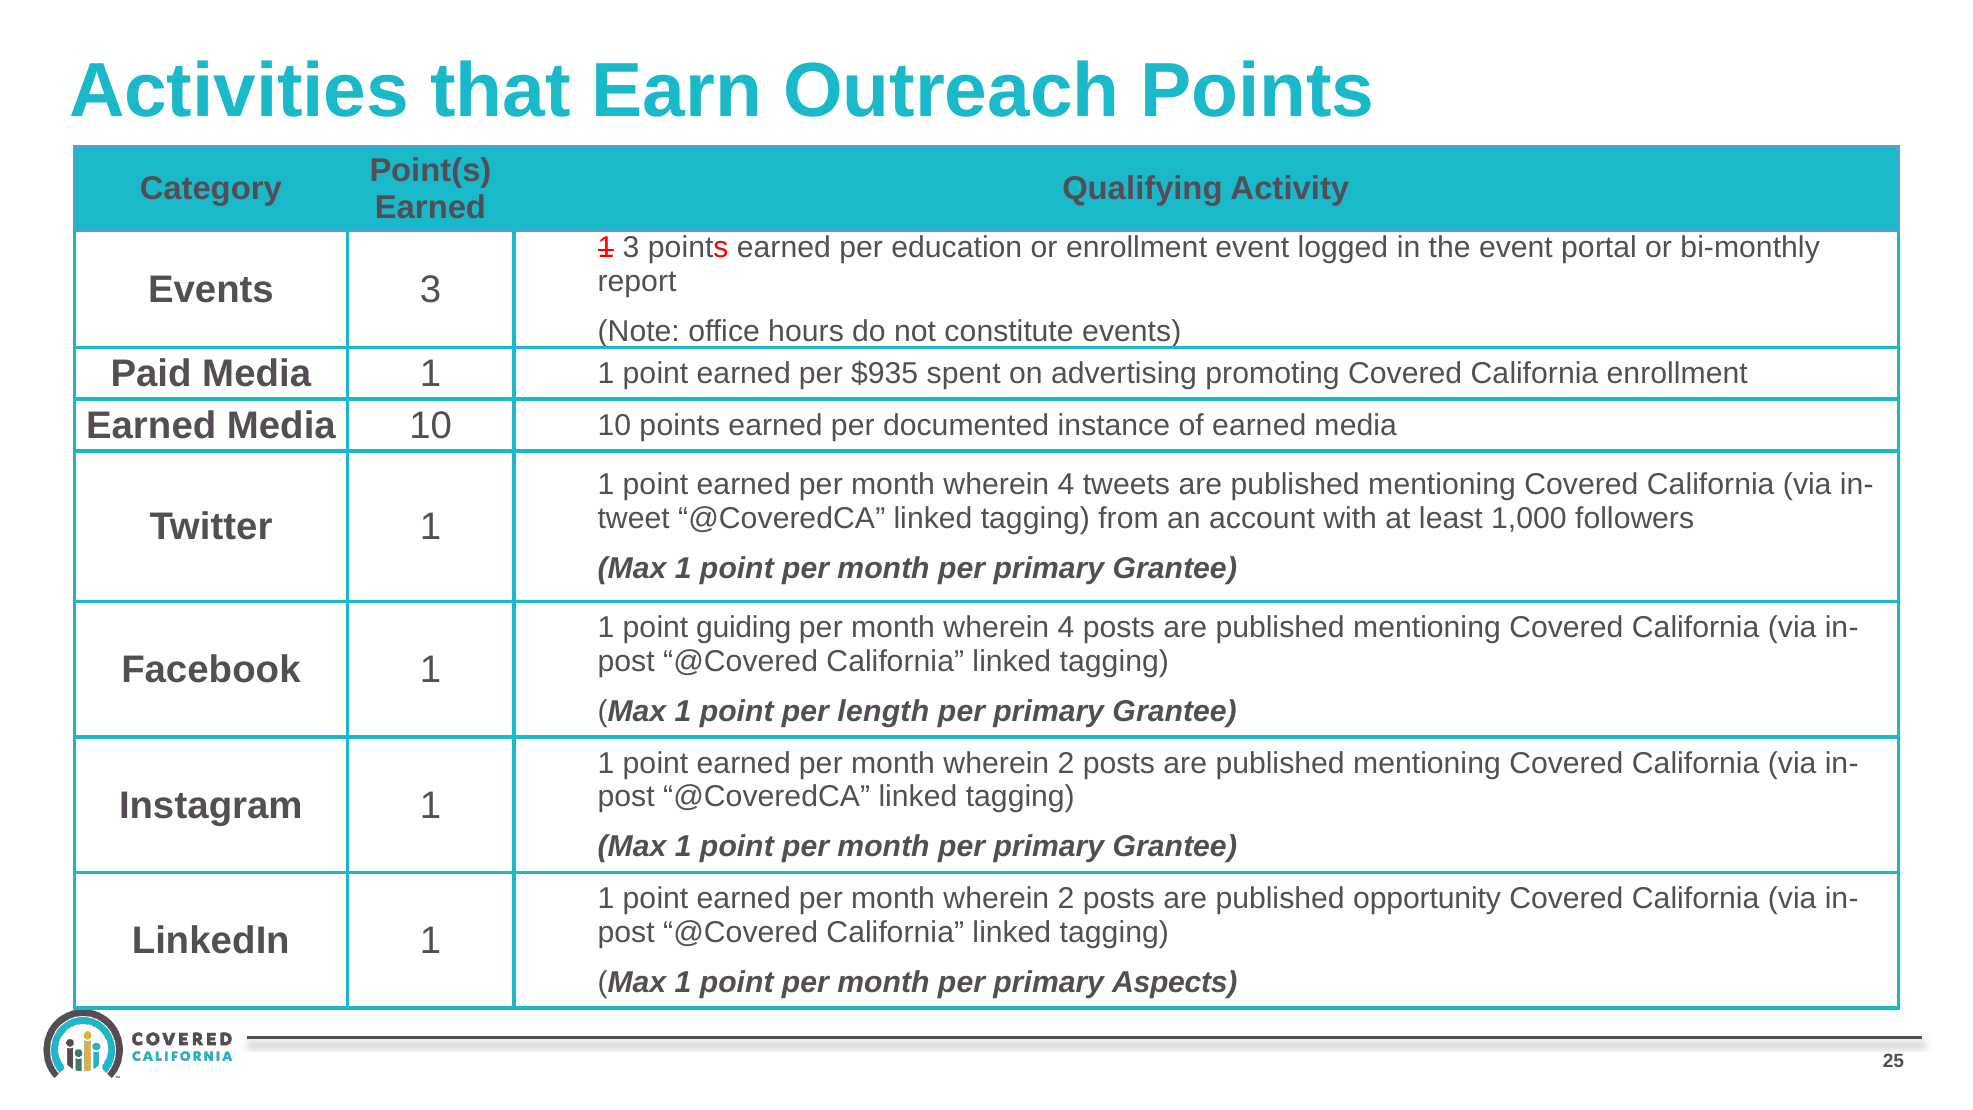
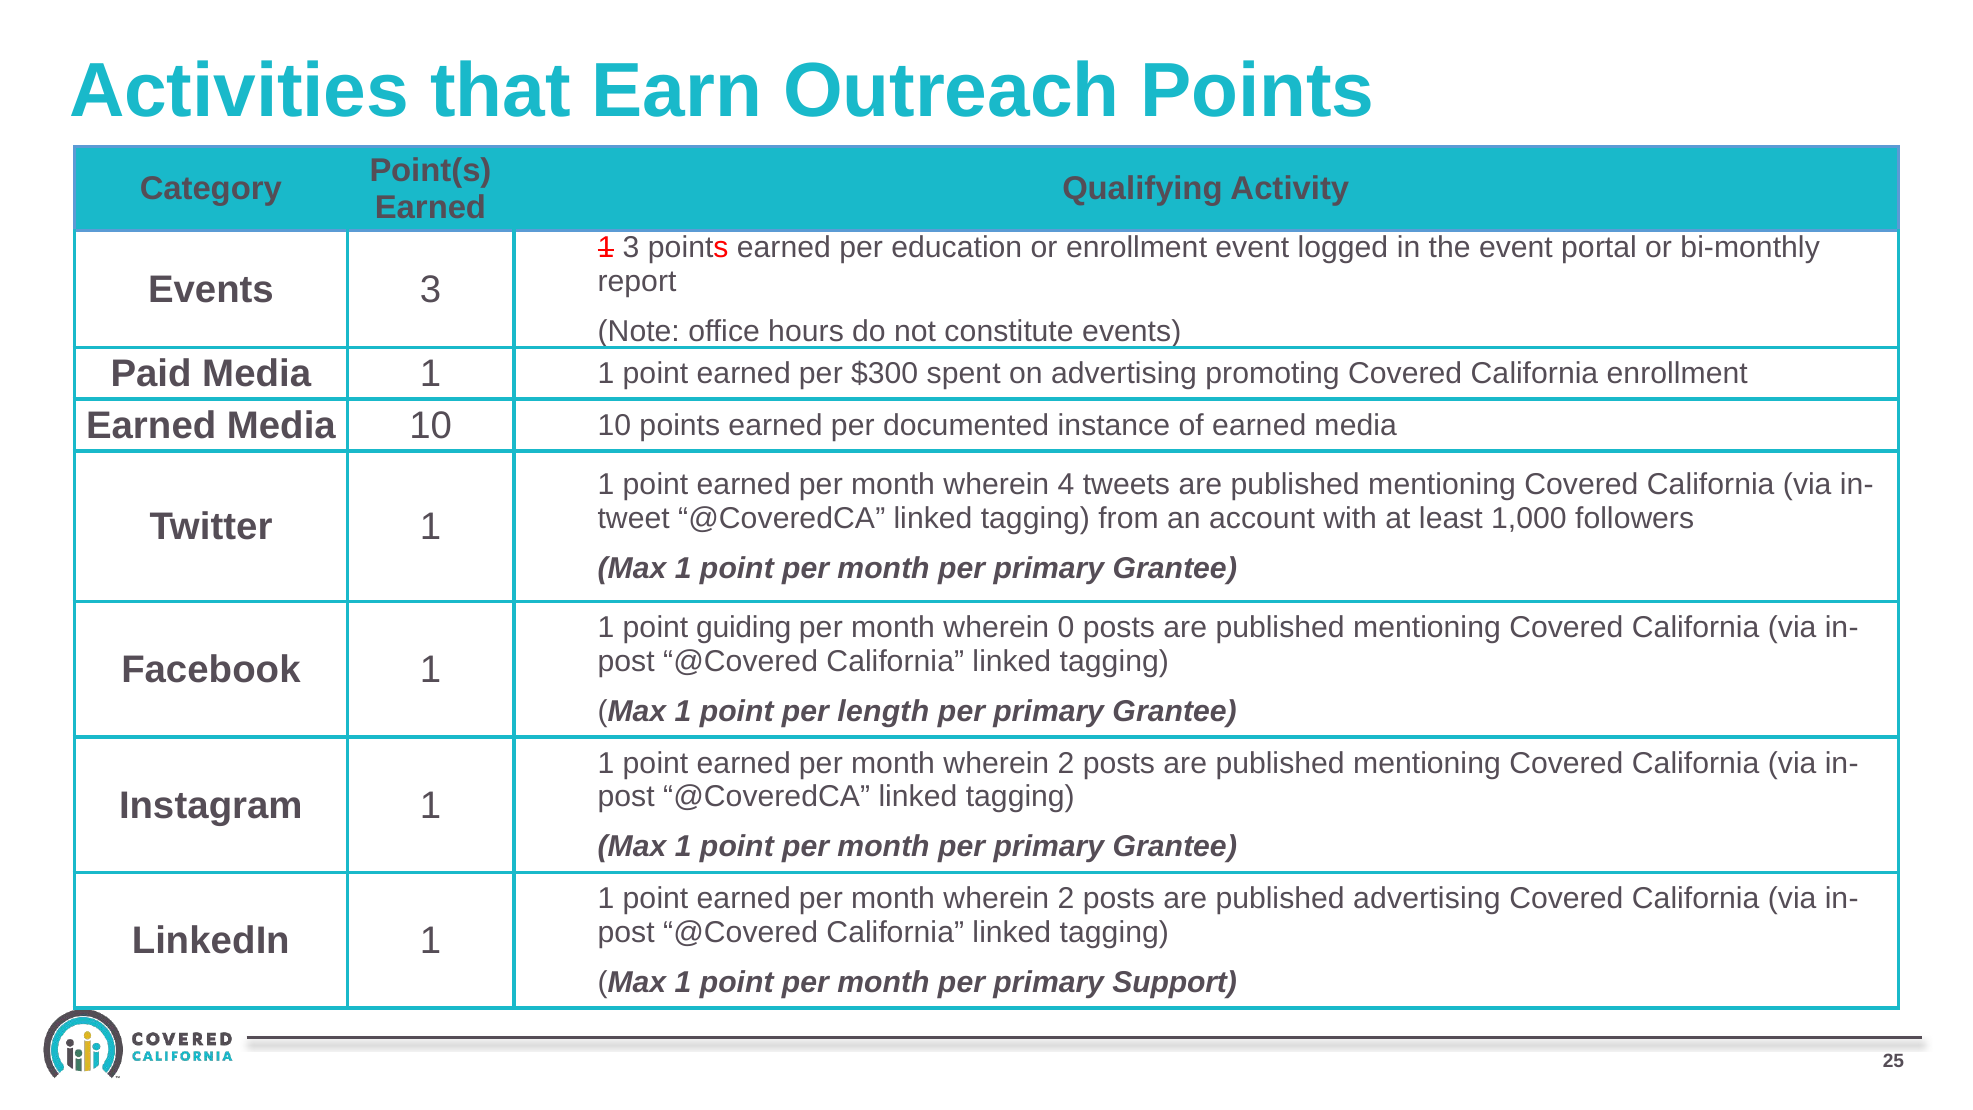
$935: $935 -> $300
4 at (1066, 628): 4 -> 0
published opportunity: opportunity -> advertising
Aspects: Aspects -> Support
